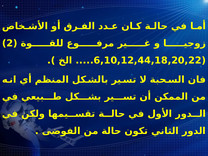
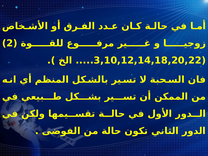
6,10,12,44,18,20,22: 6,10,12,44,18,20,22 -> 3,10,12,14,18,20,22
